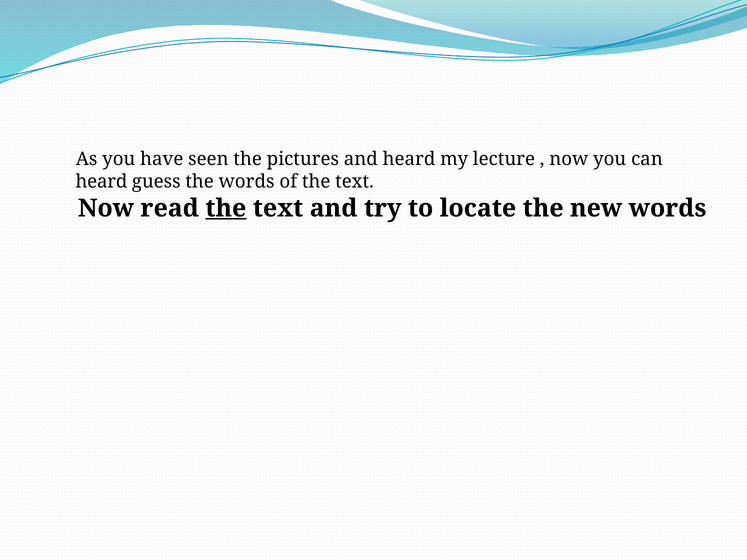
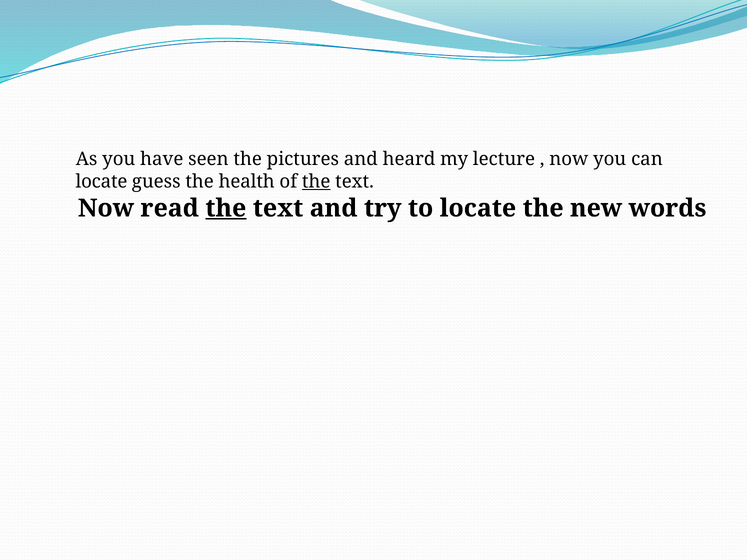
heard at (101, 182): heard -> locate
the words: words -> health
the at (316, 182) underline: none -> present
